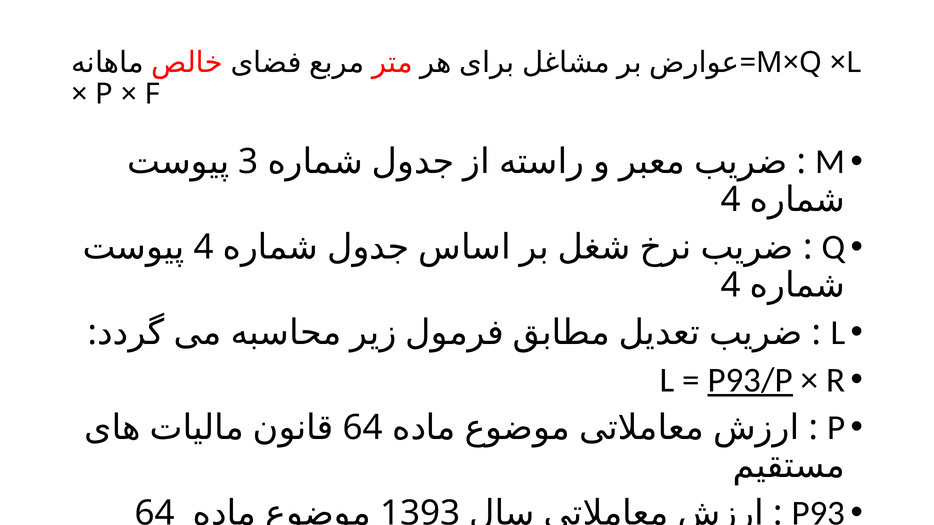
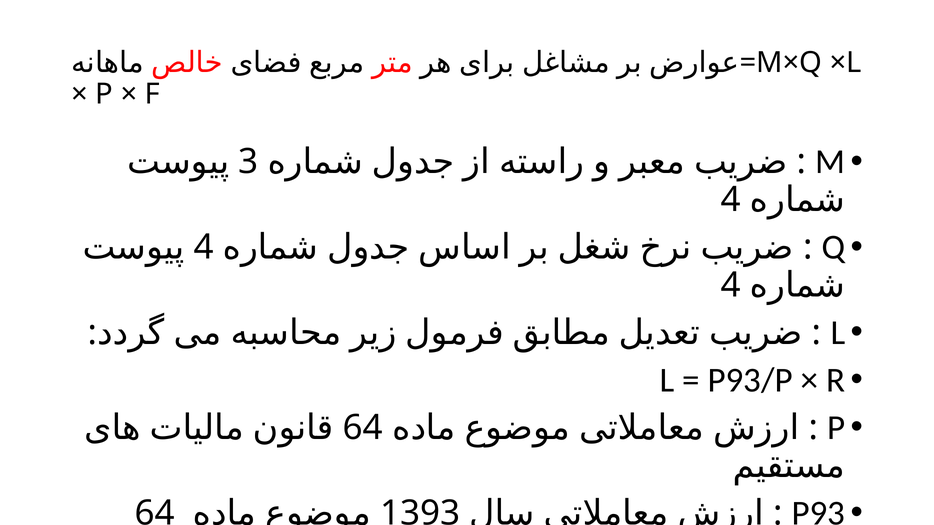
P93/P underline: present -> none
